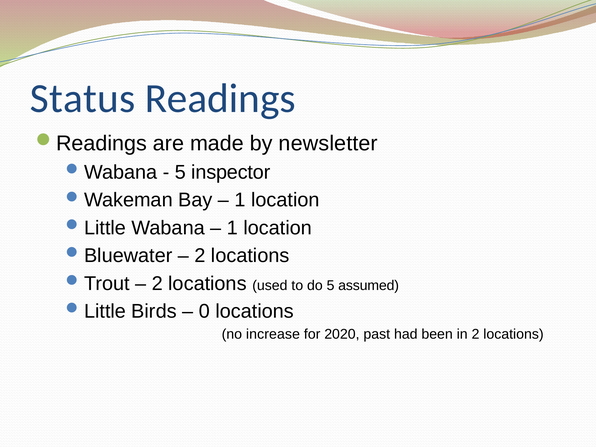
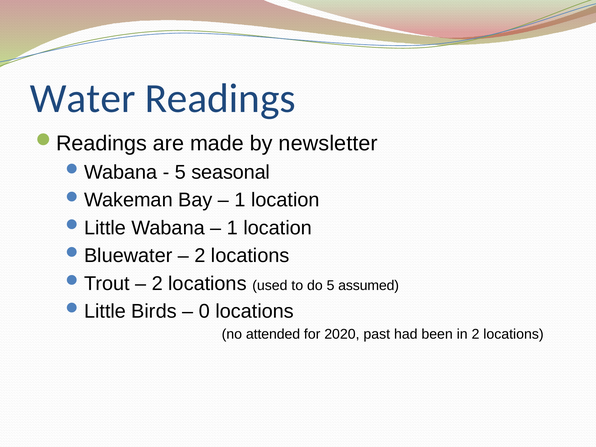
Status: Status -> Water
inspector: inspector -> seasonal
increase: increase -> attended
